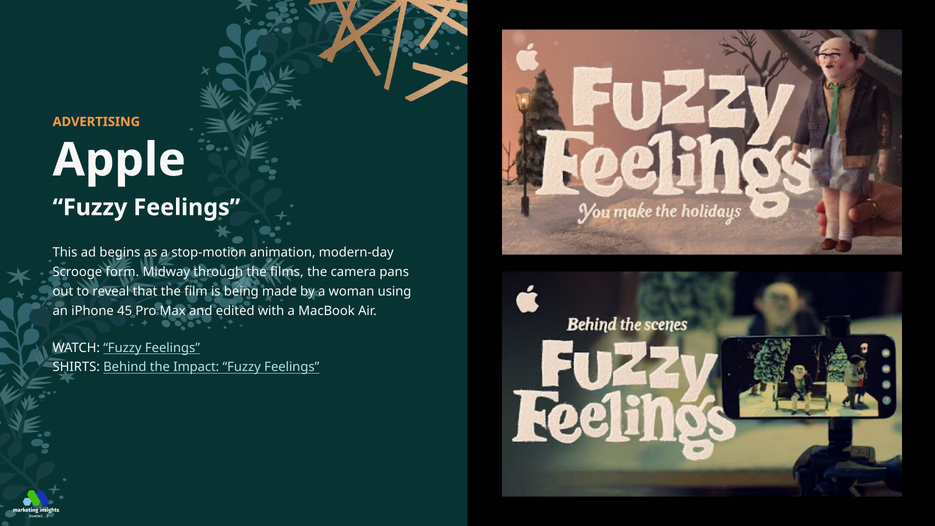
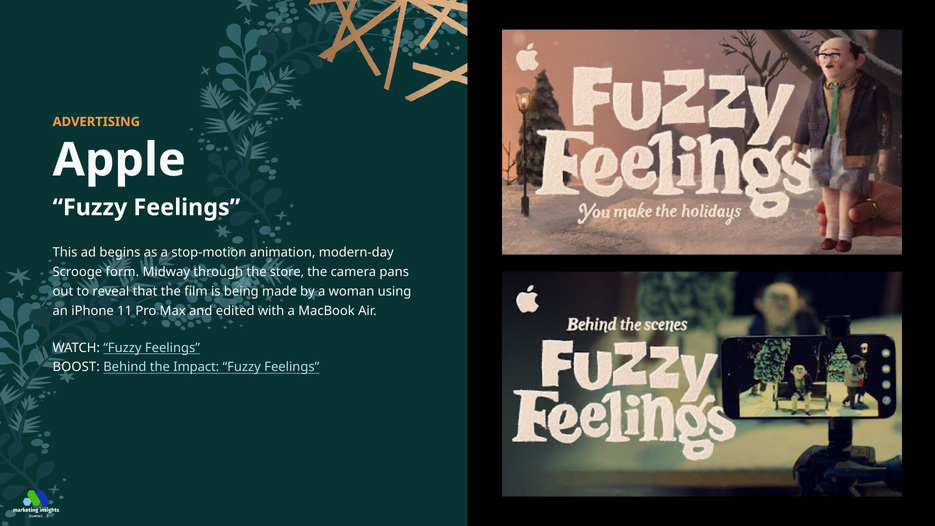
films: films -> store
45: 45 -> 11
SHIRTS: SHIRTS -> BOOST
